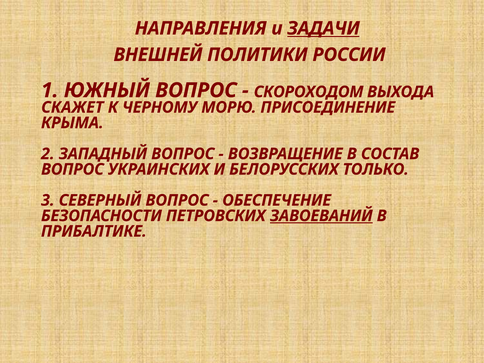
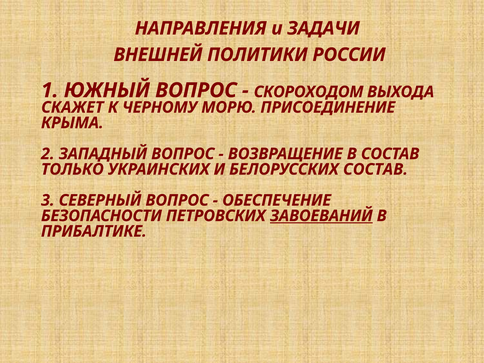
ЗАДАЧИ underline: present -> none
ВОПРОС at (72, 169): ВОПРОС -> ТОЛЬКО
БЕЛОРУССКИХ ТОЛЬКО: ТОЛЬКО -> СОСТАВ
